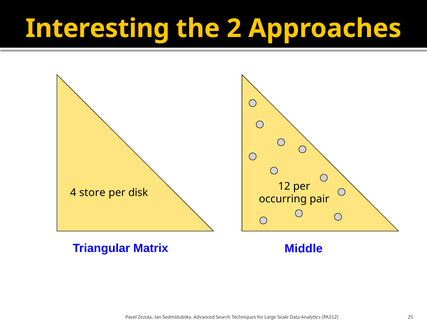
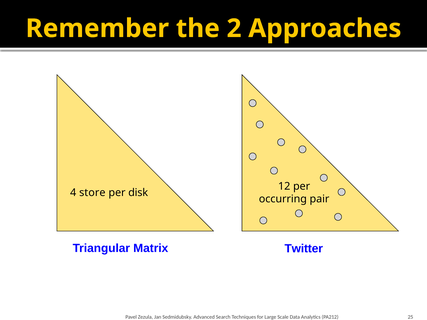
Interesting: Interesting -> Remember
Middle: Middle -> Twitter
